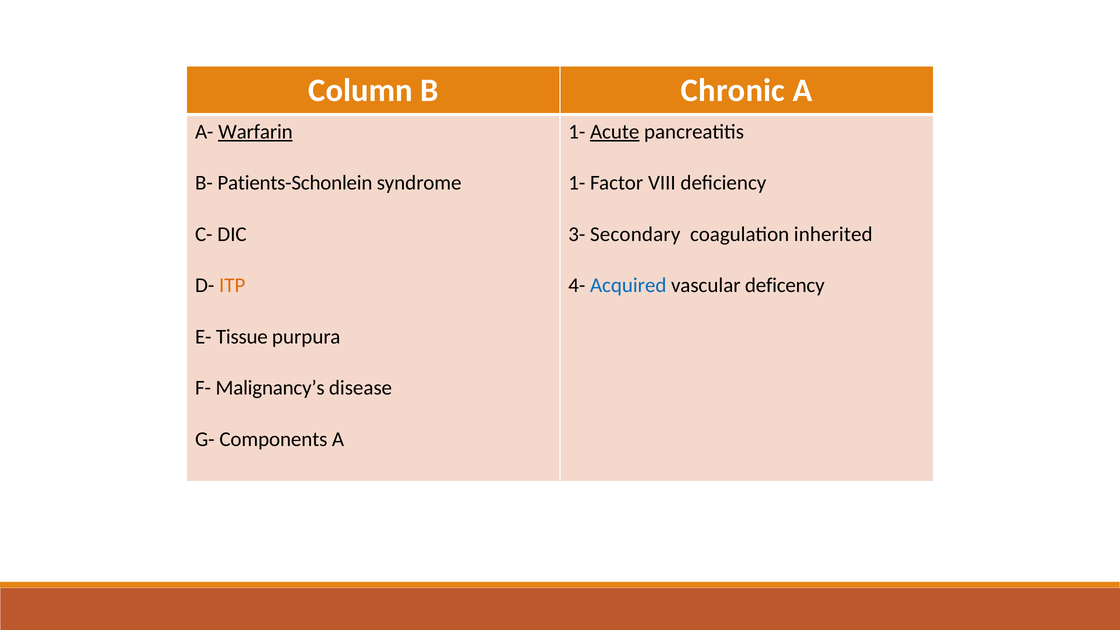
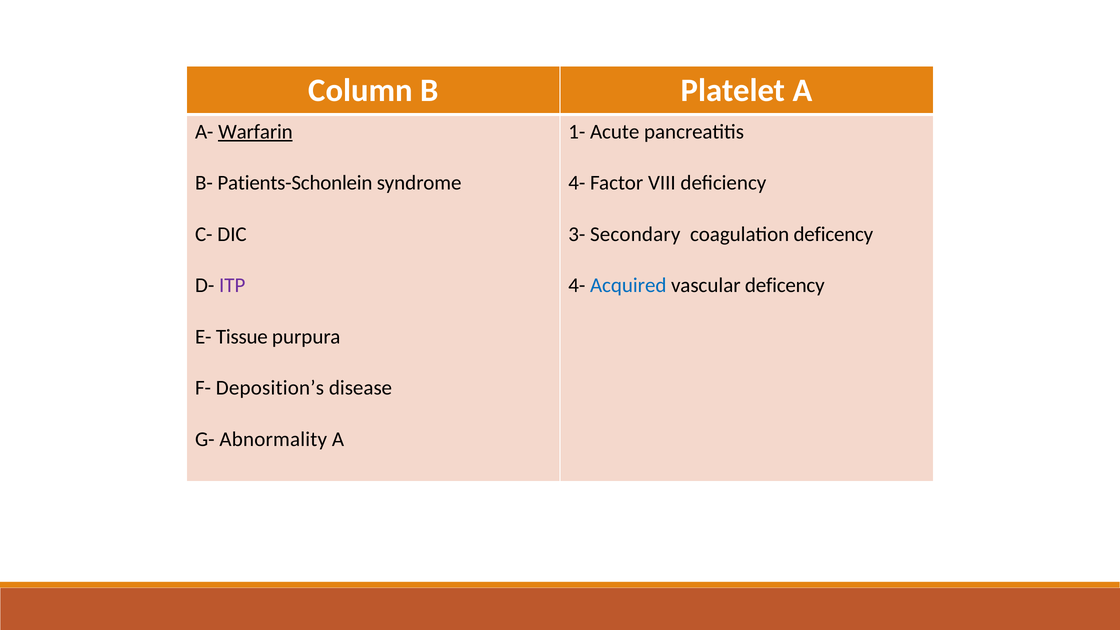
Chronic: Chronic -> Platelet
Acute underline: present -> none
1- at (577, 183): 1- -> 4-
coagulation inherited: inherited -> deficency
ITP colour: orange -> purple
Malignancy’s: Malignancy’s -> Deposition’s
Components: Components -> Abnormality
